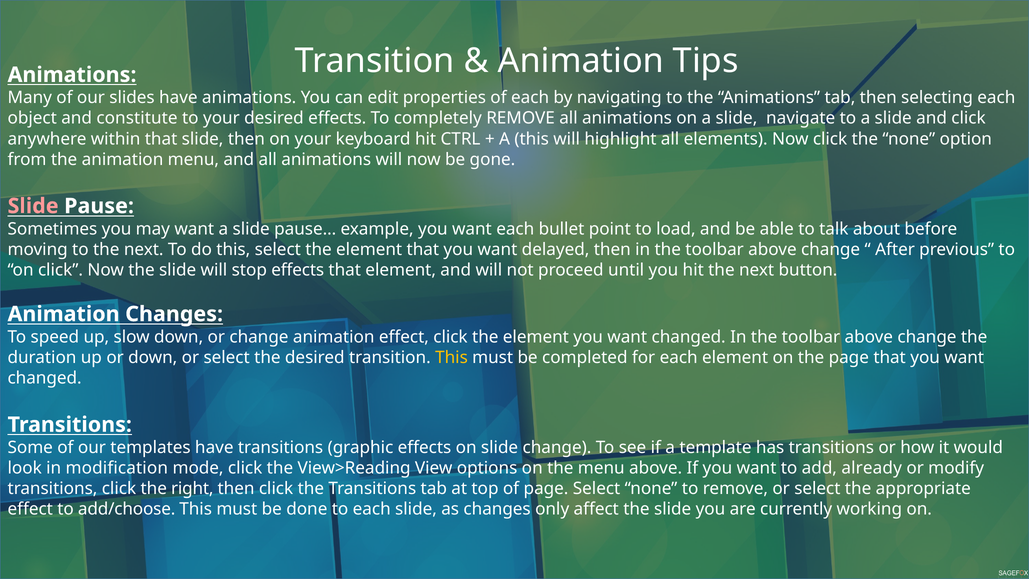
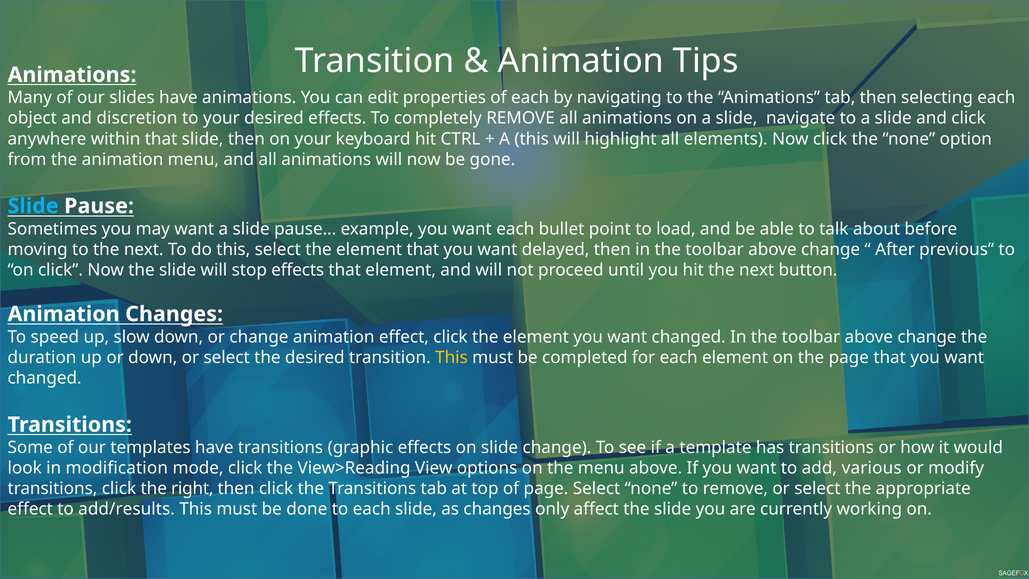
constitute: constitute -> discretion
Slide at (33, 206) colour: pink -> light blue
already: already -> various
add/choose: add/choose -> add/results
